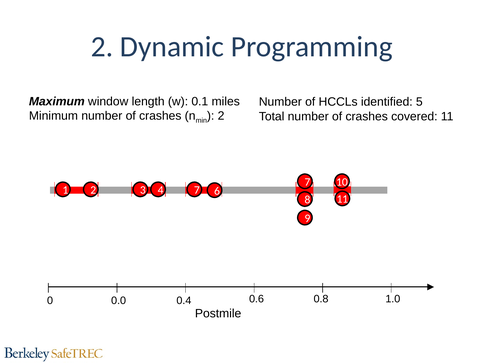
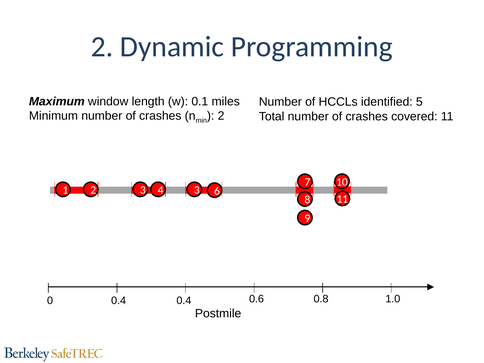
4 7: 7 -> 3
0 0.0: 0.0 -> 0.4
